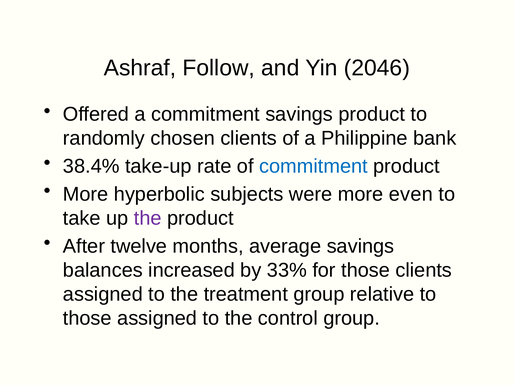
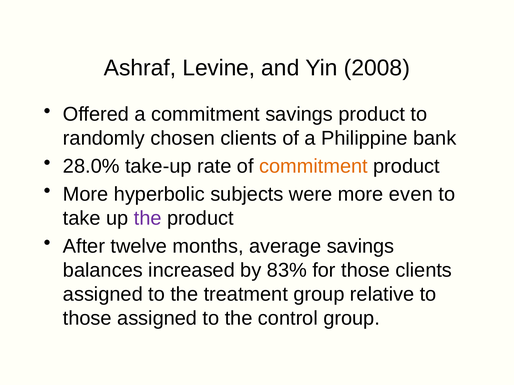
Follow: Follow -> Levine
2046: 2046 -> 2008
38.4%: 38.4% -> 28.0%
commitment at (313, 166) colour: blue -> orange
33%: 33% -> 83%
